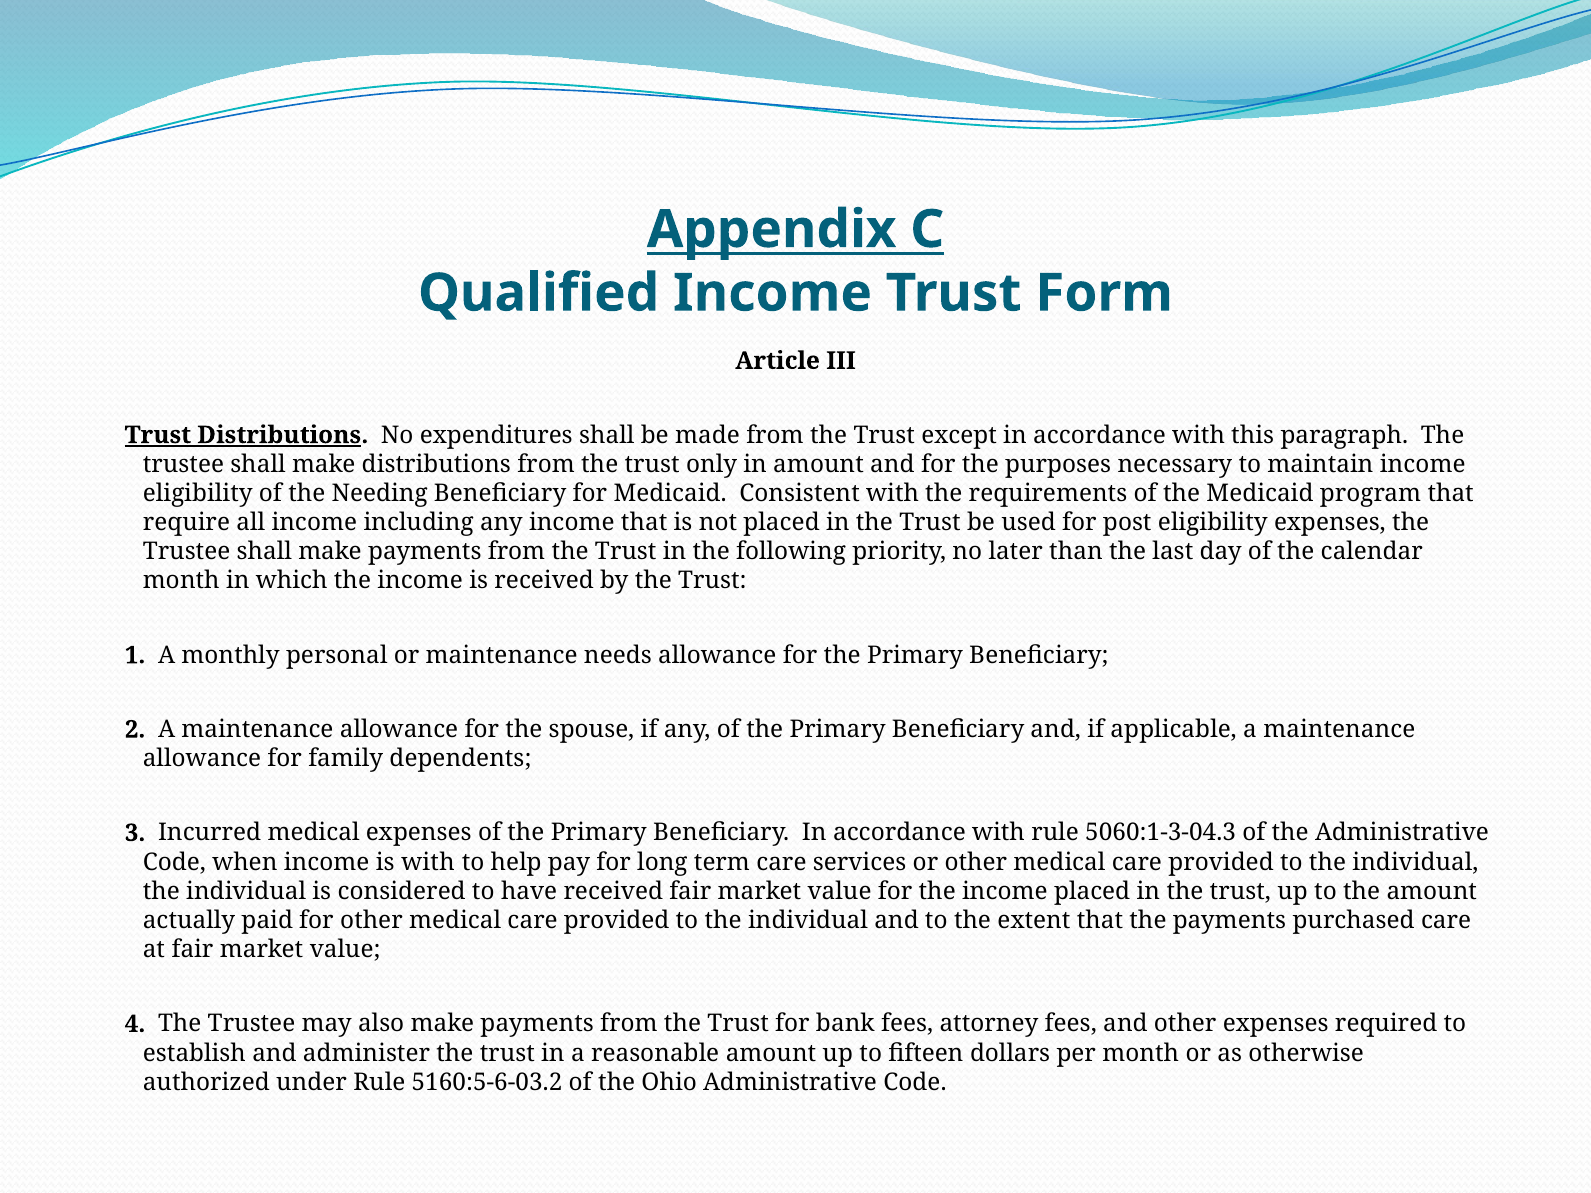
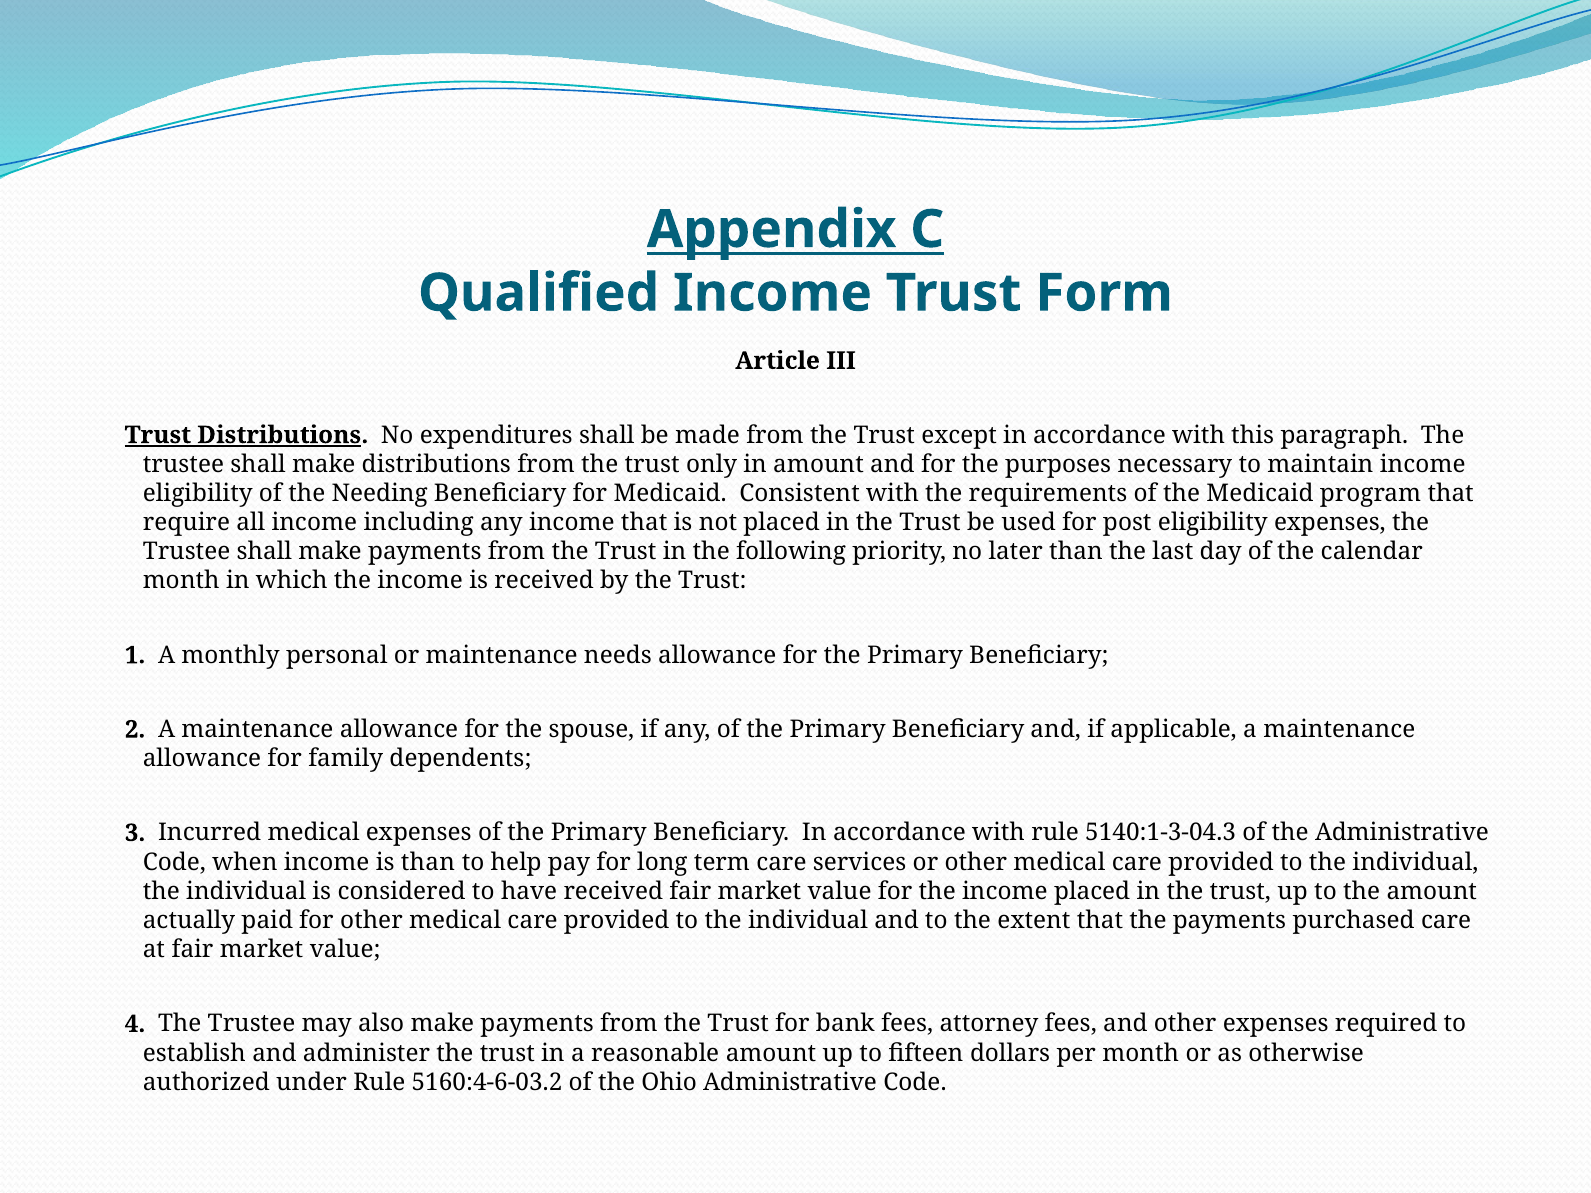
5060:1-3-04.3: 5060:1-3-04.3 -> 5140:1-3-04.3
is with: with -> than
5160:5-6-03.2: 5160:5-6-03.2 -> 5160:4-6-03.2
